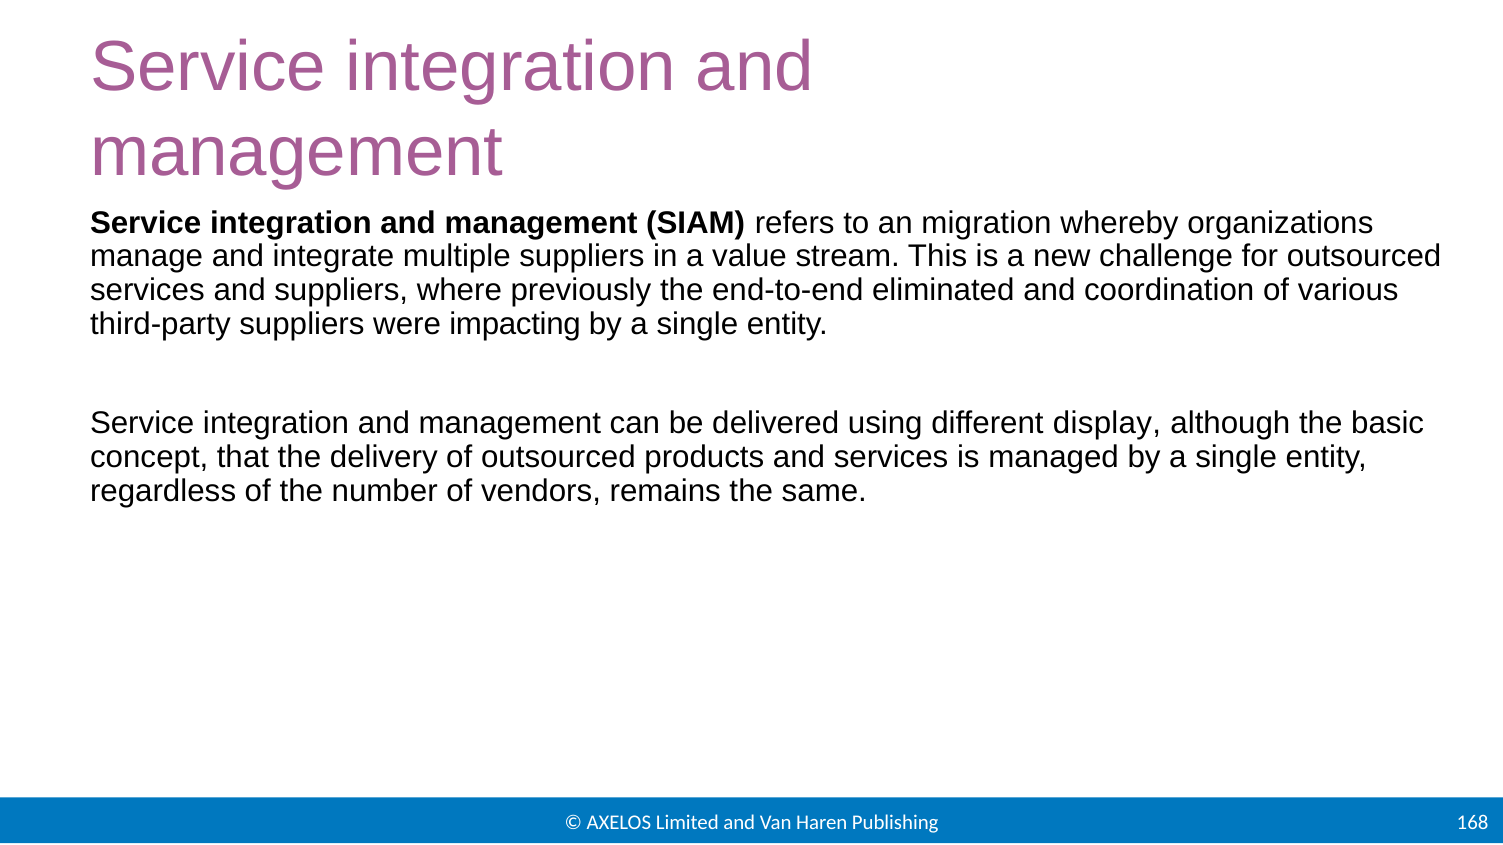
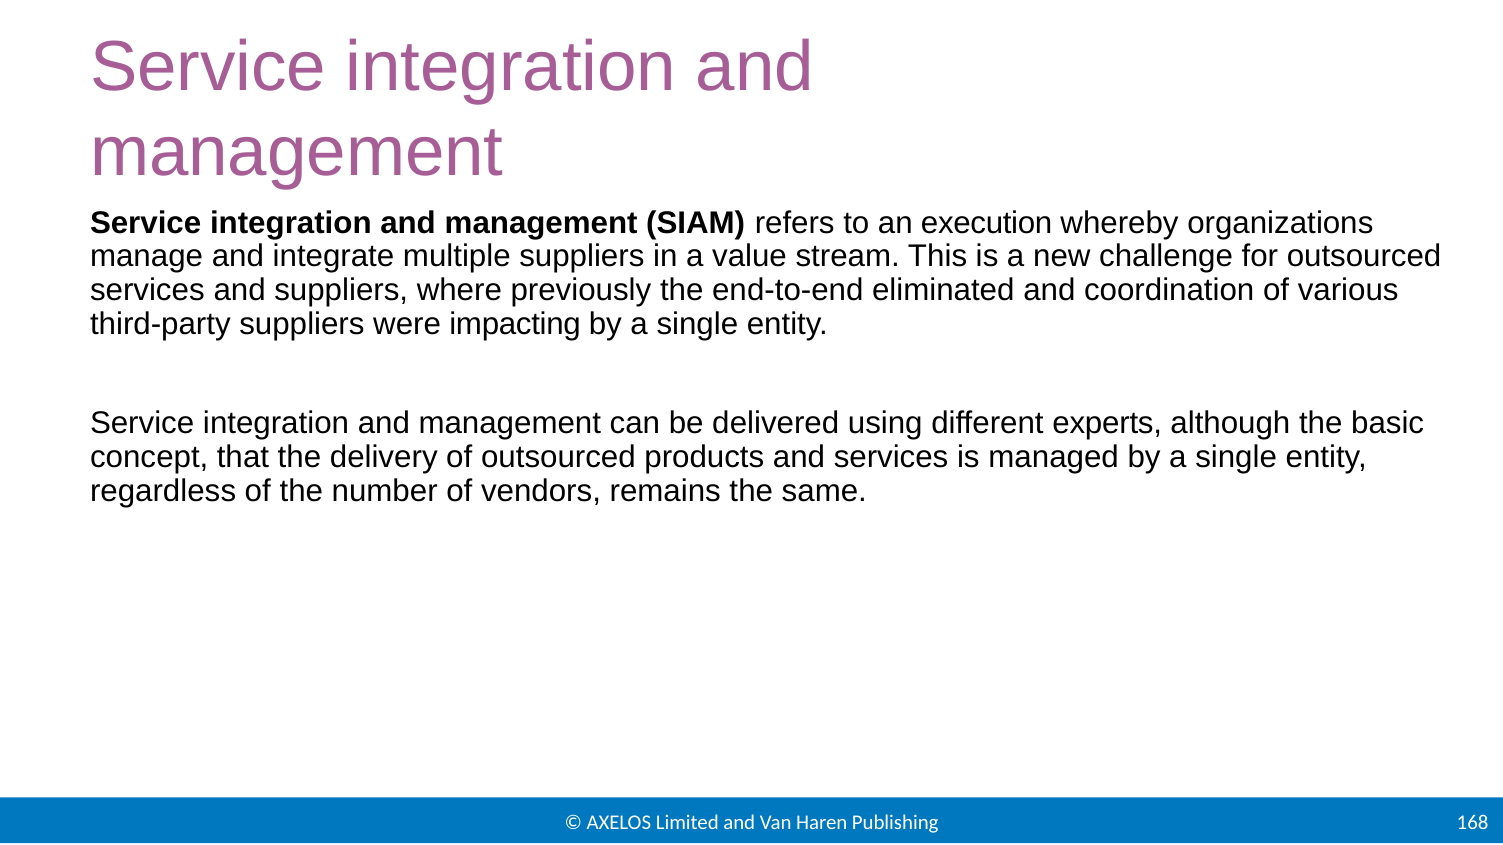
migration: migration -> execution
display: display -> experts
